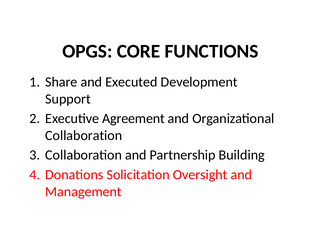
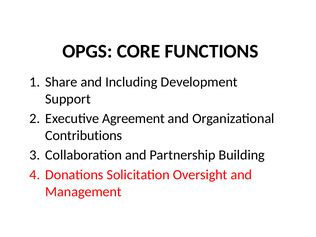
Executed: Executed -> Including
Collaboration at (84, 135): Collaboration -> Contributions
